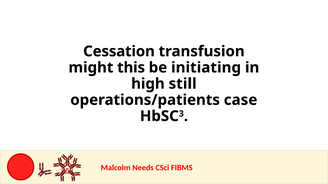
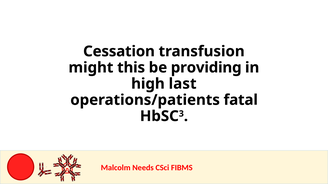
initiating: initiating -> providing
still: still -> last
case: case -> fatal
